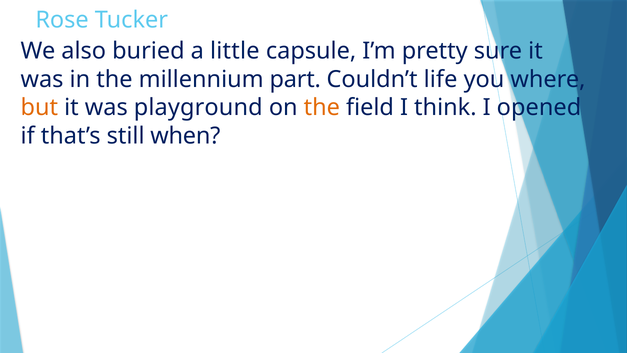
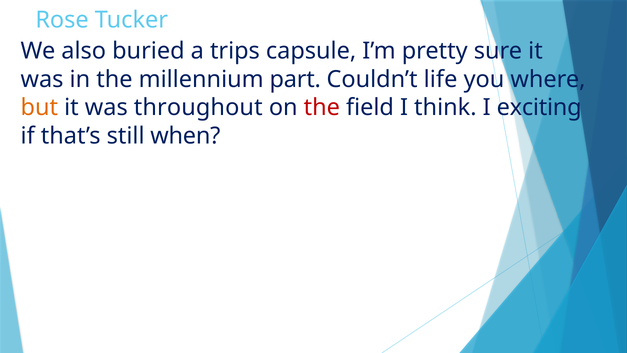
little: little -> trips
playground: playground -> throughout
the at (322, 108) colour: orange -> red
opened: opened -> exciting
